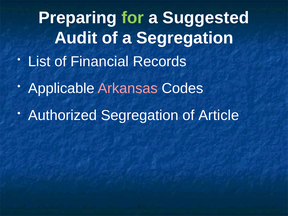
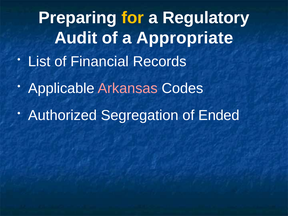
for colour: light green -> yellow
Suggested: Suggested -> Regulatory
a Segregation: Segregation -> Appropriate
Article: Article -> Ended
